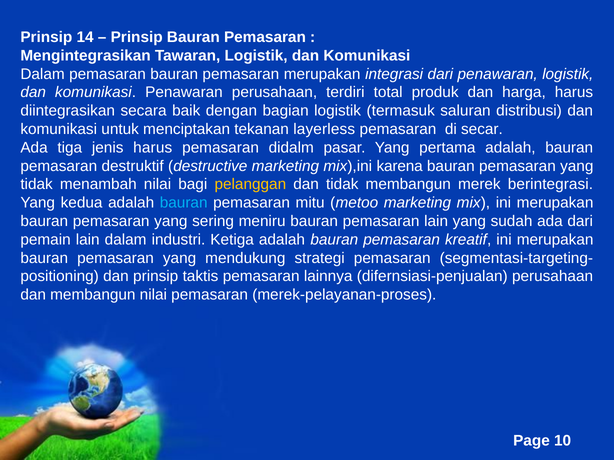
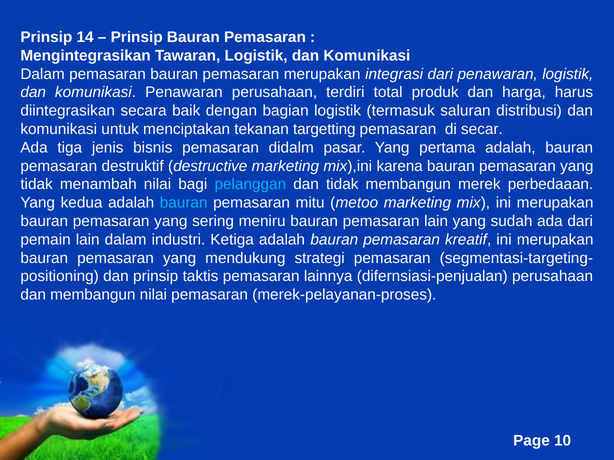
layerless: layerless -> targetting
jenis harus: harus -> bisnis
pelanggan colour: yellow -> light blue
berintegrasi: berintegrasi -> perbedaaan
